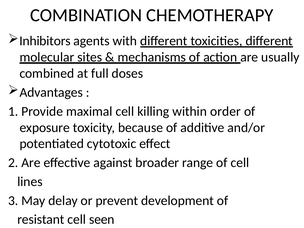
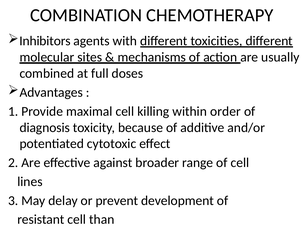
exposure: exposure -> diagnosis
seen: seen -> than
